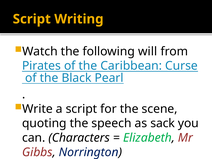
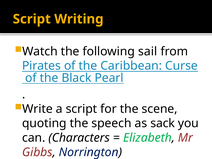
will: will -> sail
